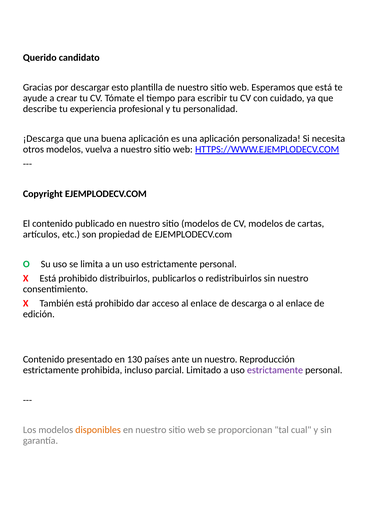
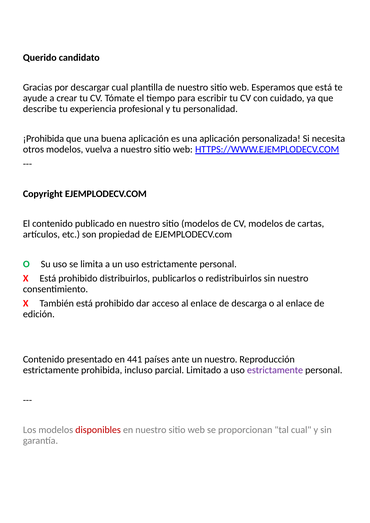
descargar esto: esto -> cual
¡Descarga: ¡Descarga -> ¡Prohibida
130: 130 -> 441
disponibles colour: orange -> red
